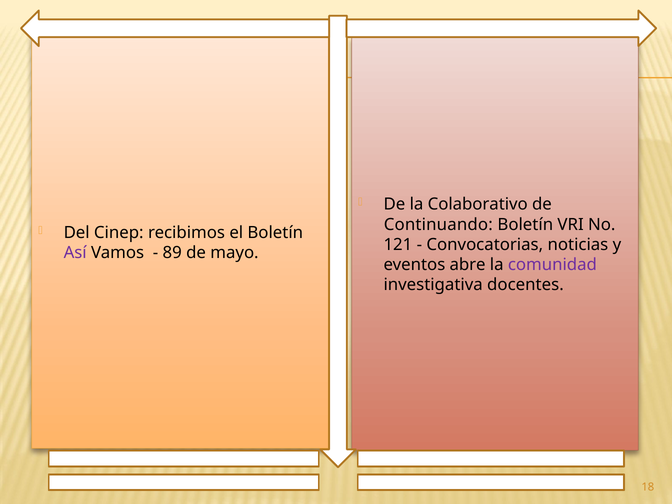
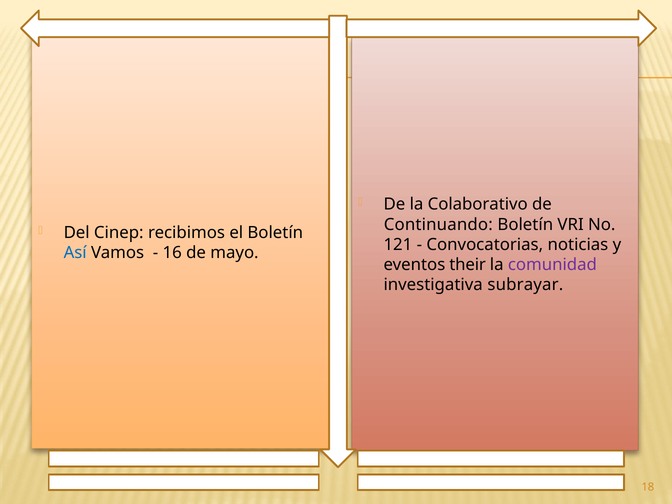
Así colour: purple -> blue
89: 89 -> 16
abre: abre -> their
docentes: docentes -> subrayar
